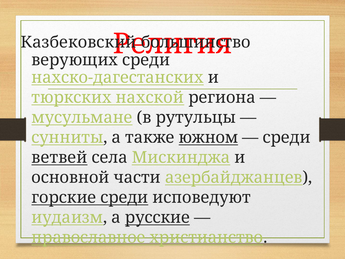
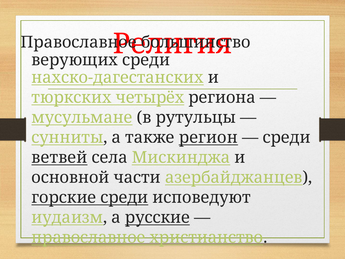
Казбековский at (79, 42): Казбековский -> Православное
нахской: нахской -> четырёх
южном: южном -> регион
